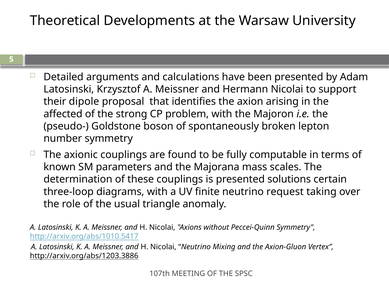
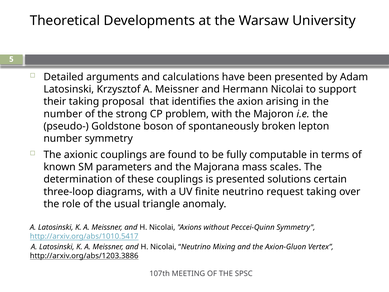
their dipole: dipole -> taking
affected at (63, 114): affected -> number
